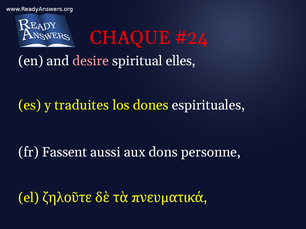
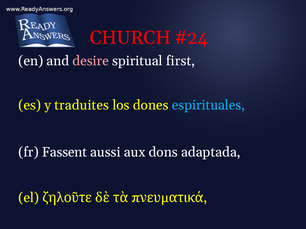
CHAQUE: CHAQUE -> CHURCH
elles: elles -> first
espirituales colour: white -> light blue
personne: personne -> adaptada
